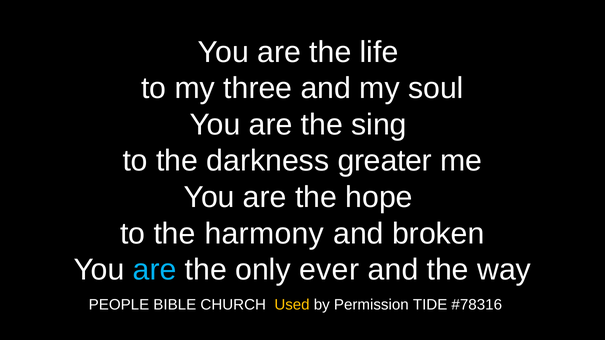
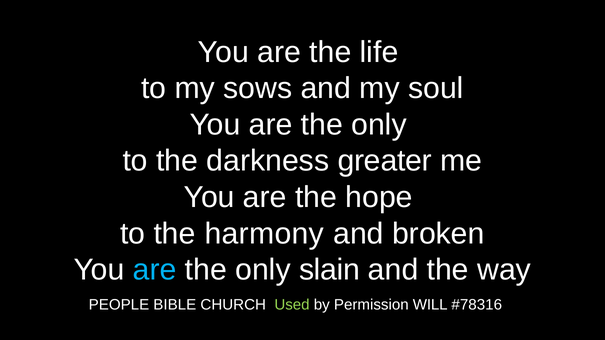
three: three -> sows
sing at (379, 125): sing -> only
ever: ever -> slain
Used colour: yellow -> light green
TIDE: TIDE -> WILL
